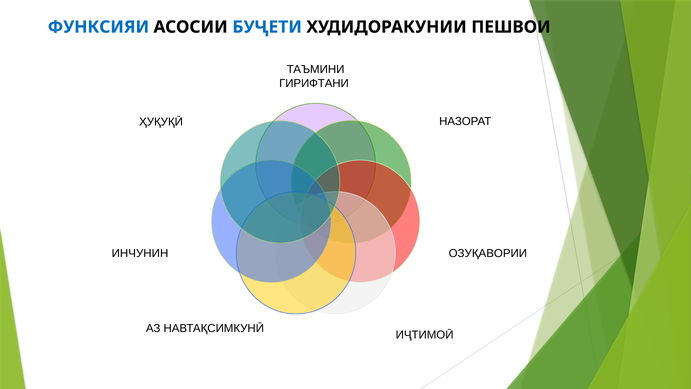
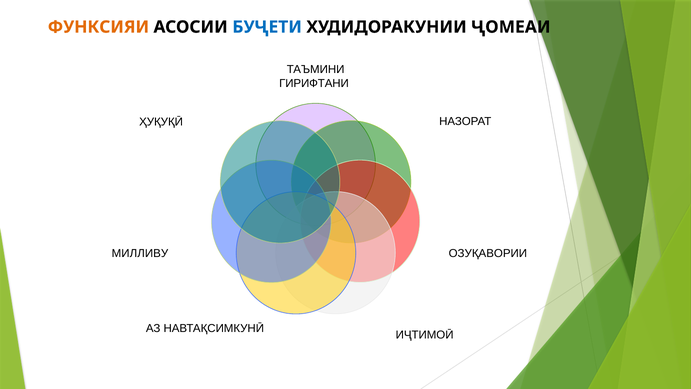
ФУНКСИЯИ colour: blue -> orange
ПЕШВОИ: ПЕШВОИ -> ҶОМЕАИ
ИНЧУНИН: ИНЧУНИН -> МИЛЛИВУ
